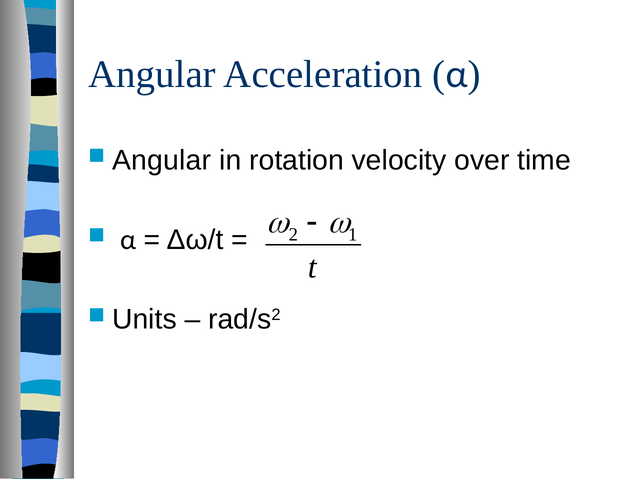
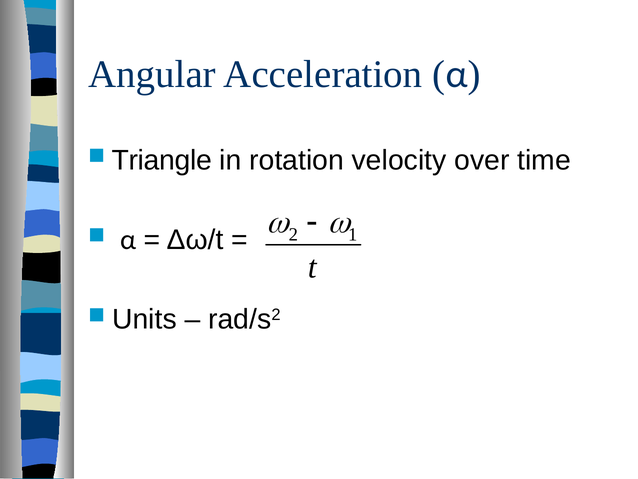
Angular at (162, 160): Angular -> Triangle
